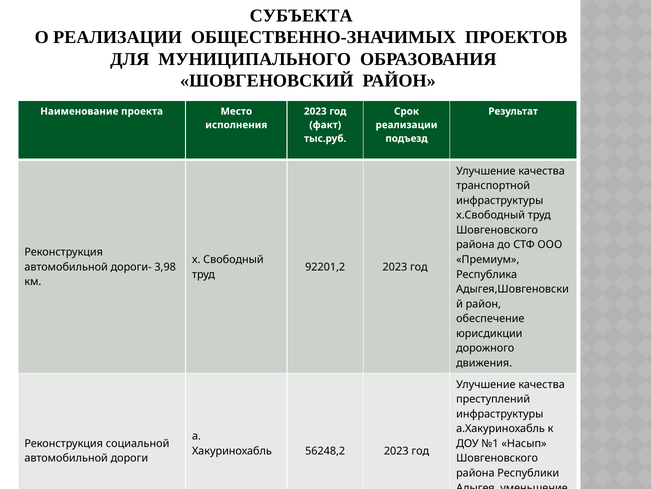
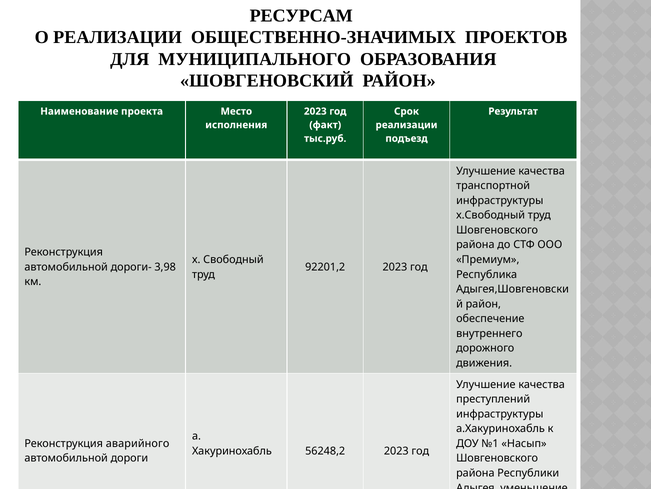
СУБЪЕКТА: СУБЪЕКТА -> РЕСУРСАМ
юрисдикции: юрисдикции -> внутреннего
социальной: социальной -> аварийного
